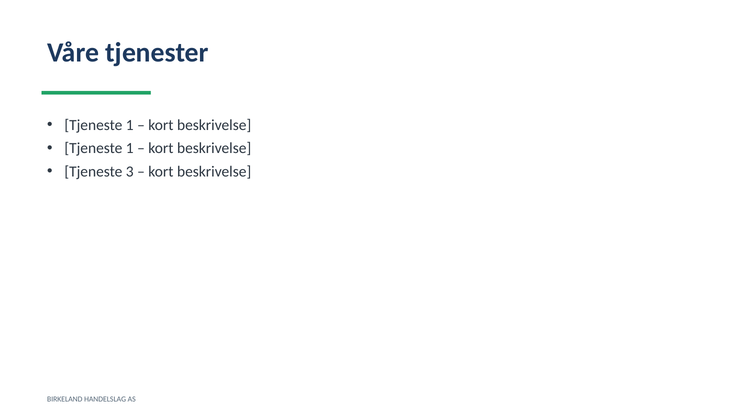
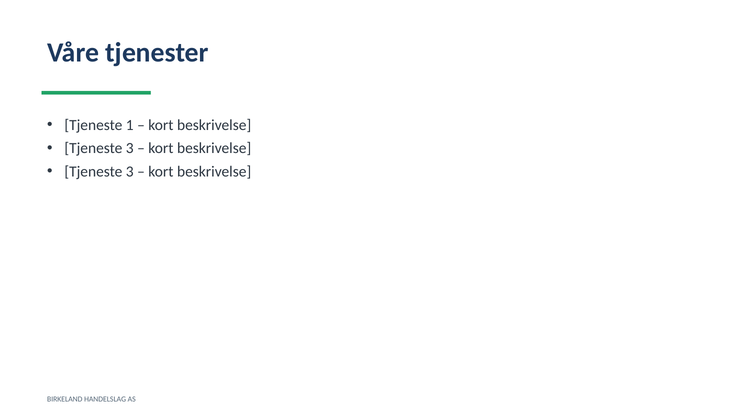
1 at (130, 148): 1 -> 3
